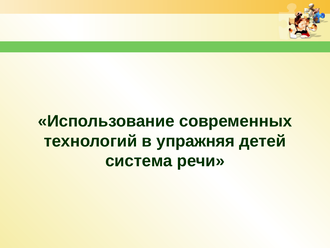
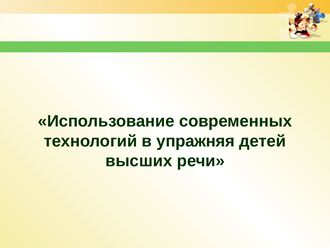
система: система -> высших
